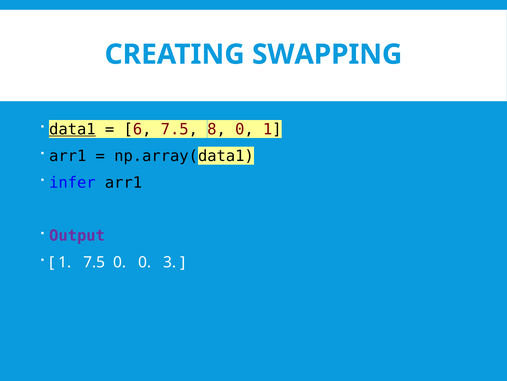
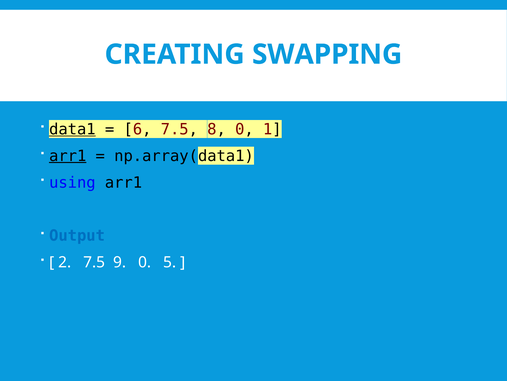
arr1 at (68, 156) underline: none -> present
infer: infer -> using
Output colour: purple -> blue
1 at (65, 262): 1 -> 2
7.5 0: 0 -> 9
3: 3 -> 5
